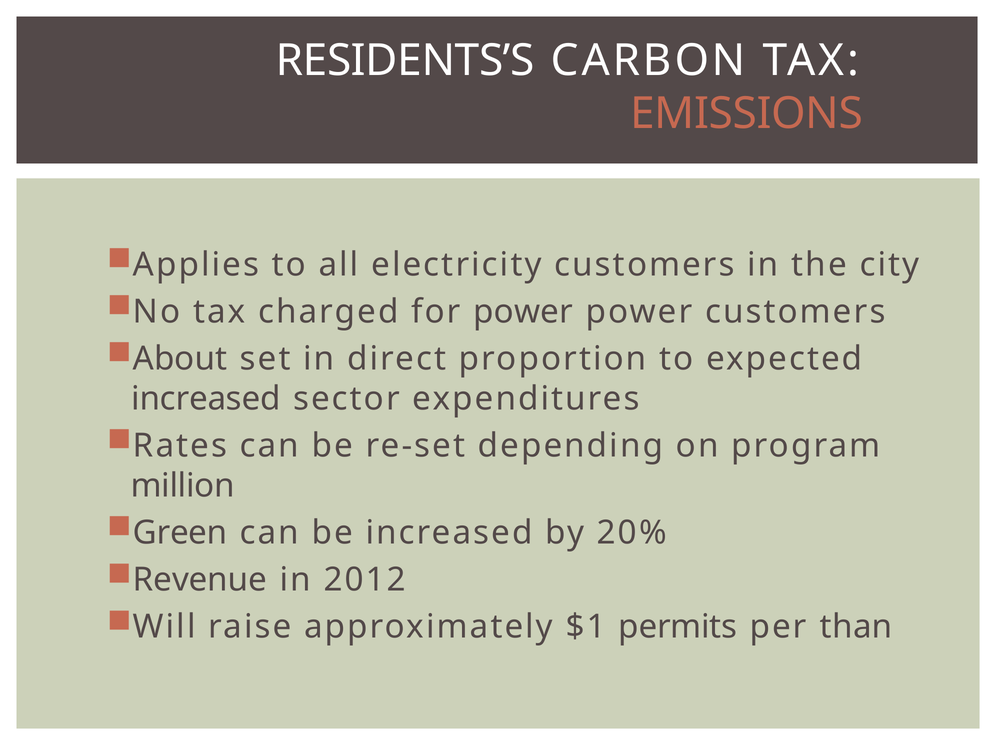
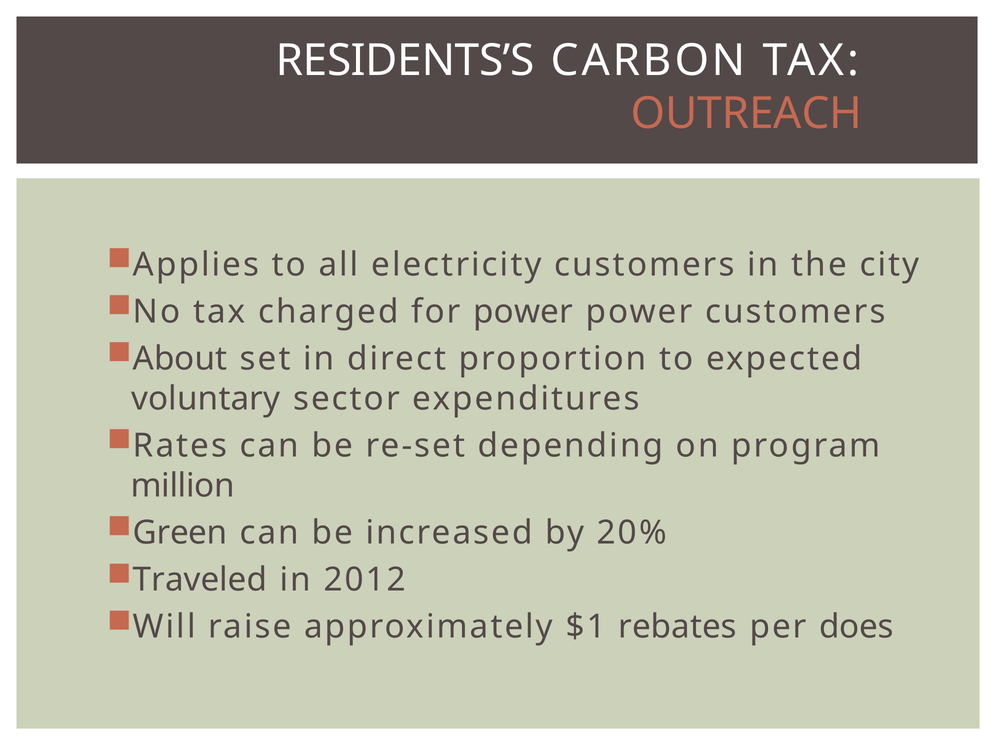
EMISSIONS: EMISSIONS -> OUTREACH
increased at (206, 399): increased -> voluntary
Revenue: Revenue -> Traveled
permits: permits -> rebates
than: than -> does
